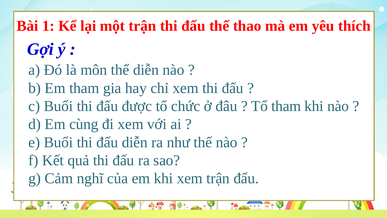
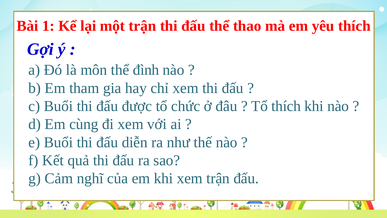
thể diễn: diễn -> đình
Tổ tham: tham -> thích
